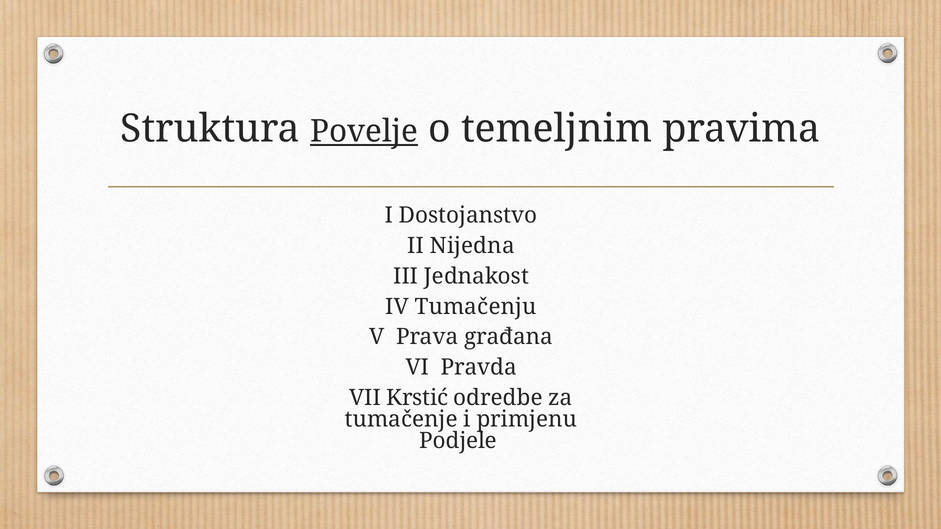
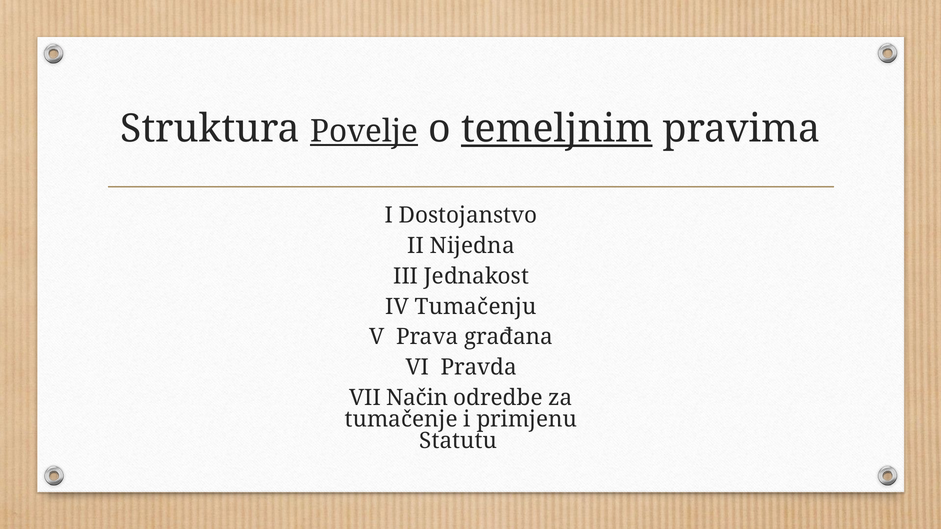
temeljnim underline: none -> present
Krstić: Krstić -> Način
Podjele: Podjele -> Statutu
